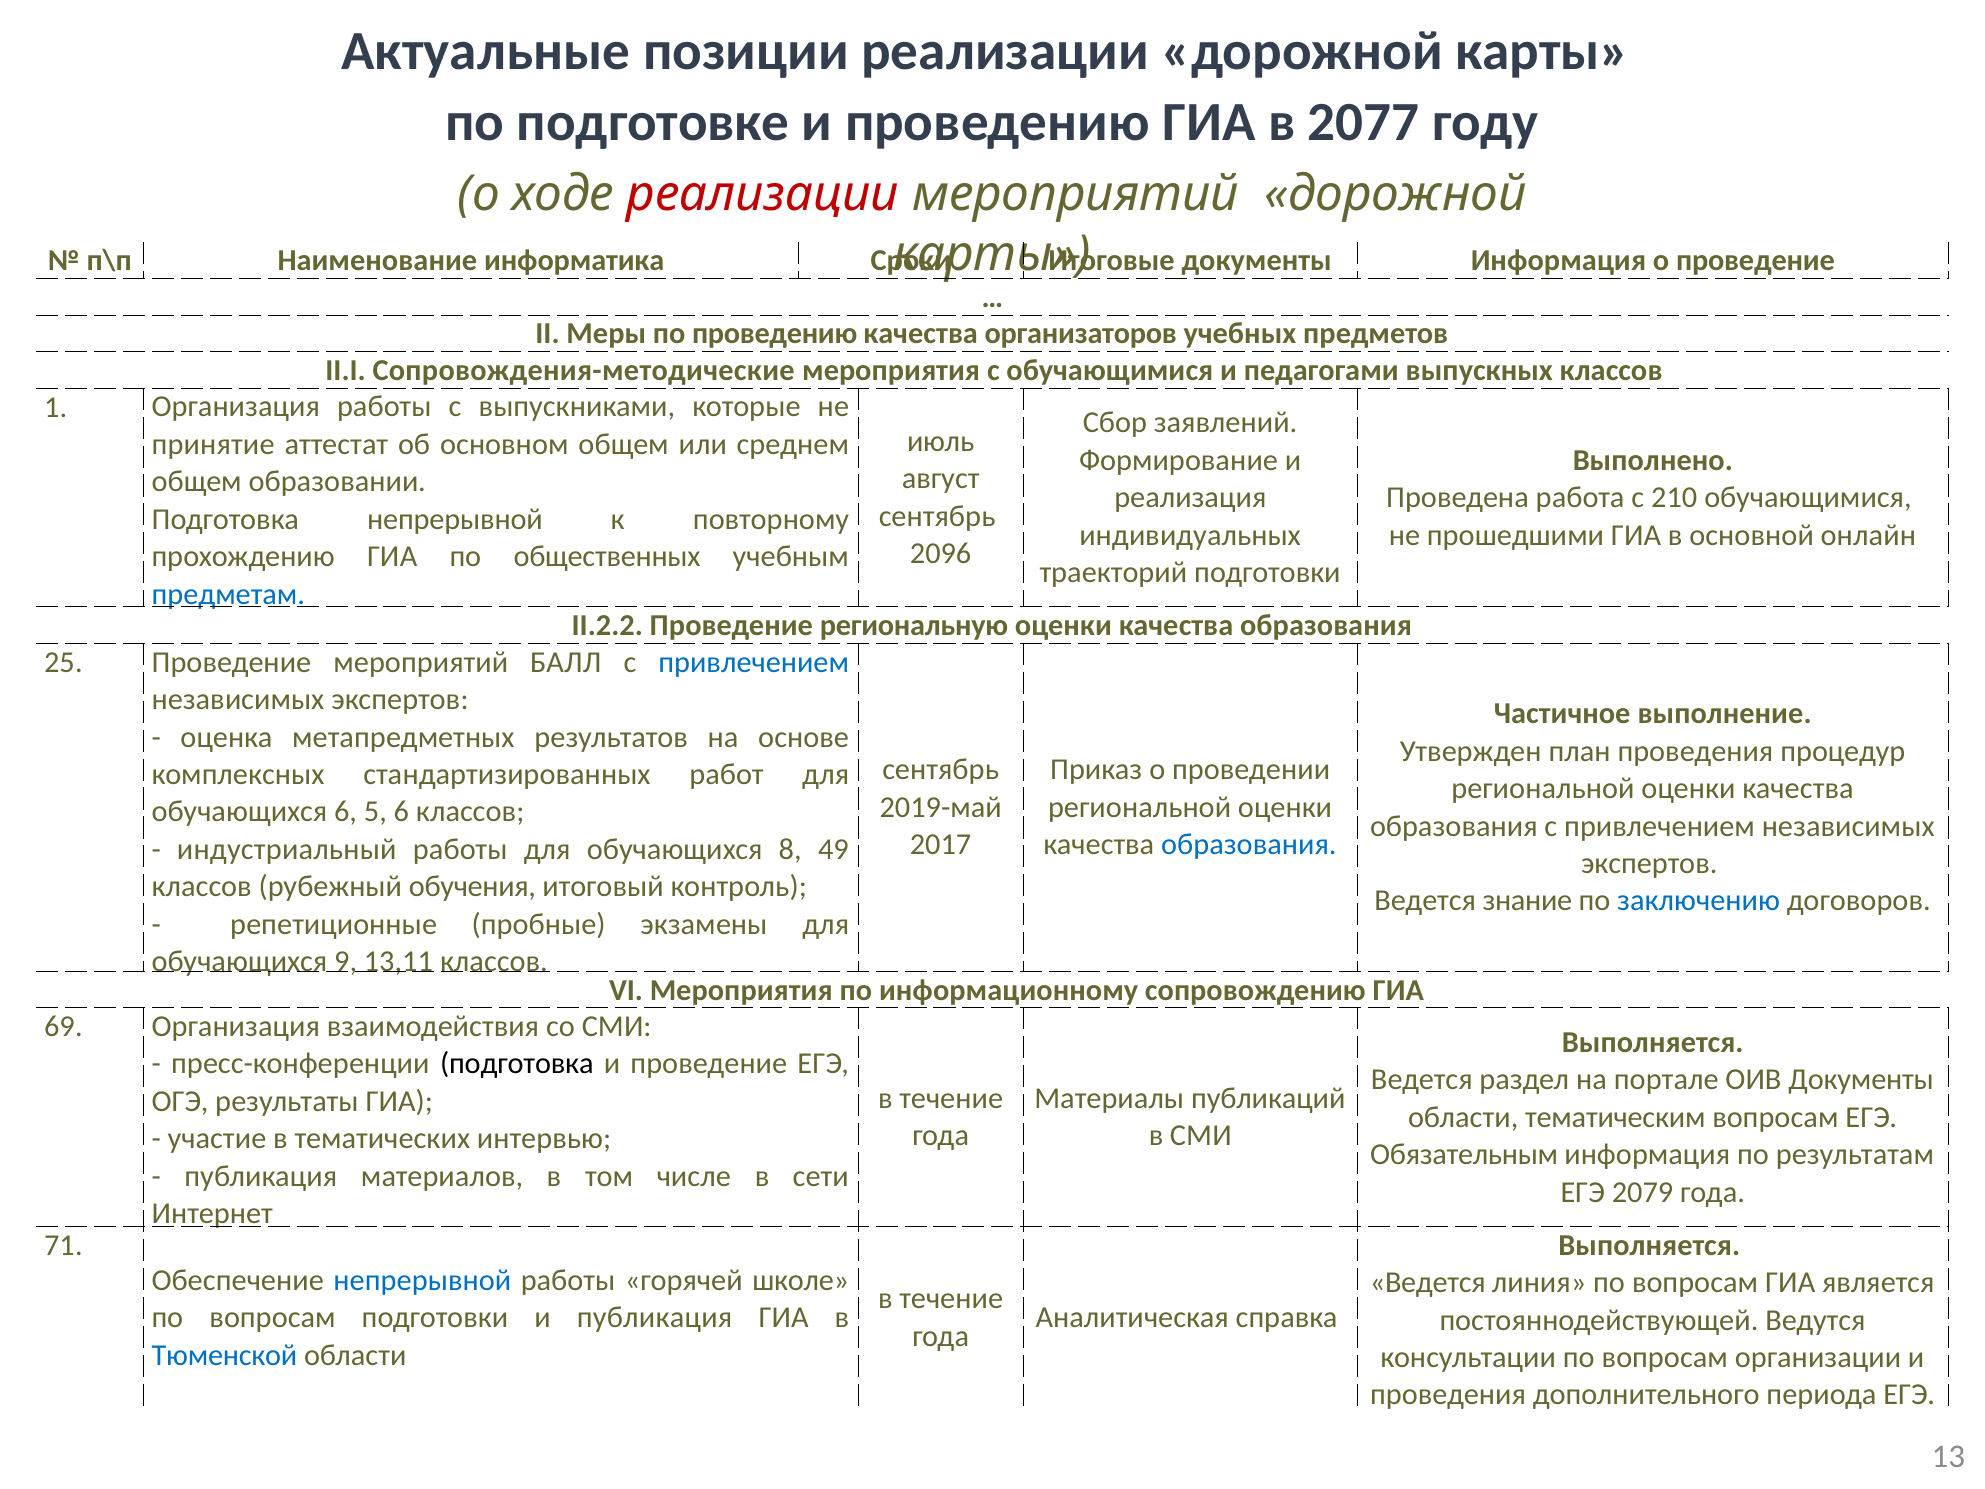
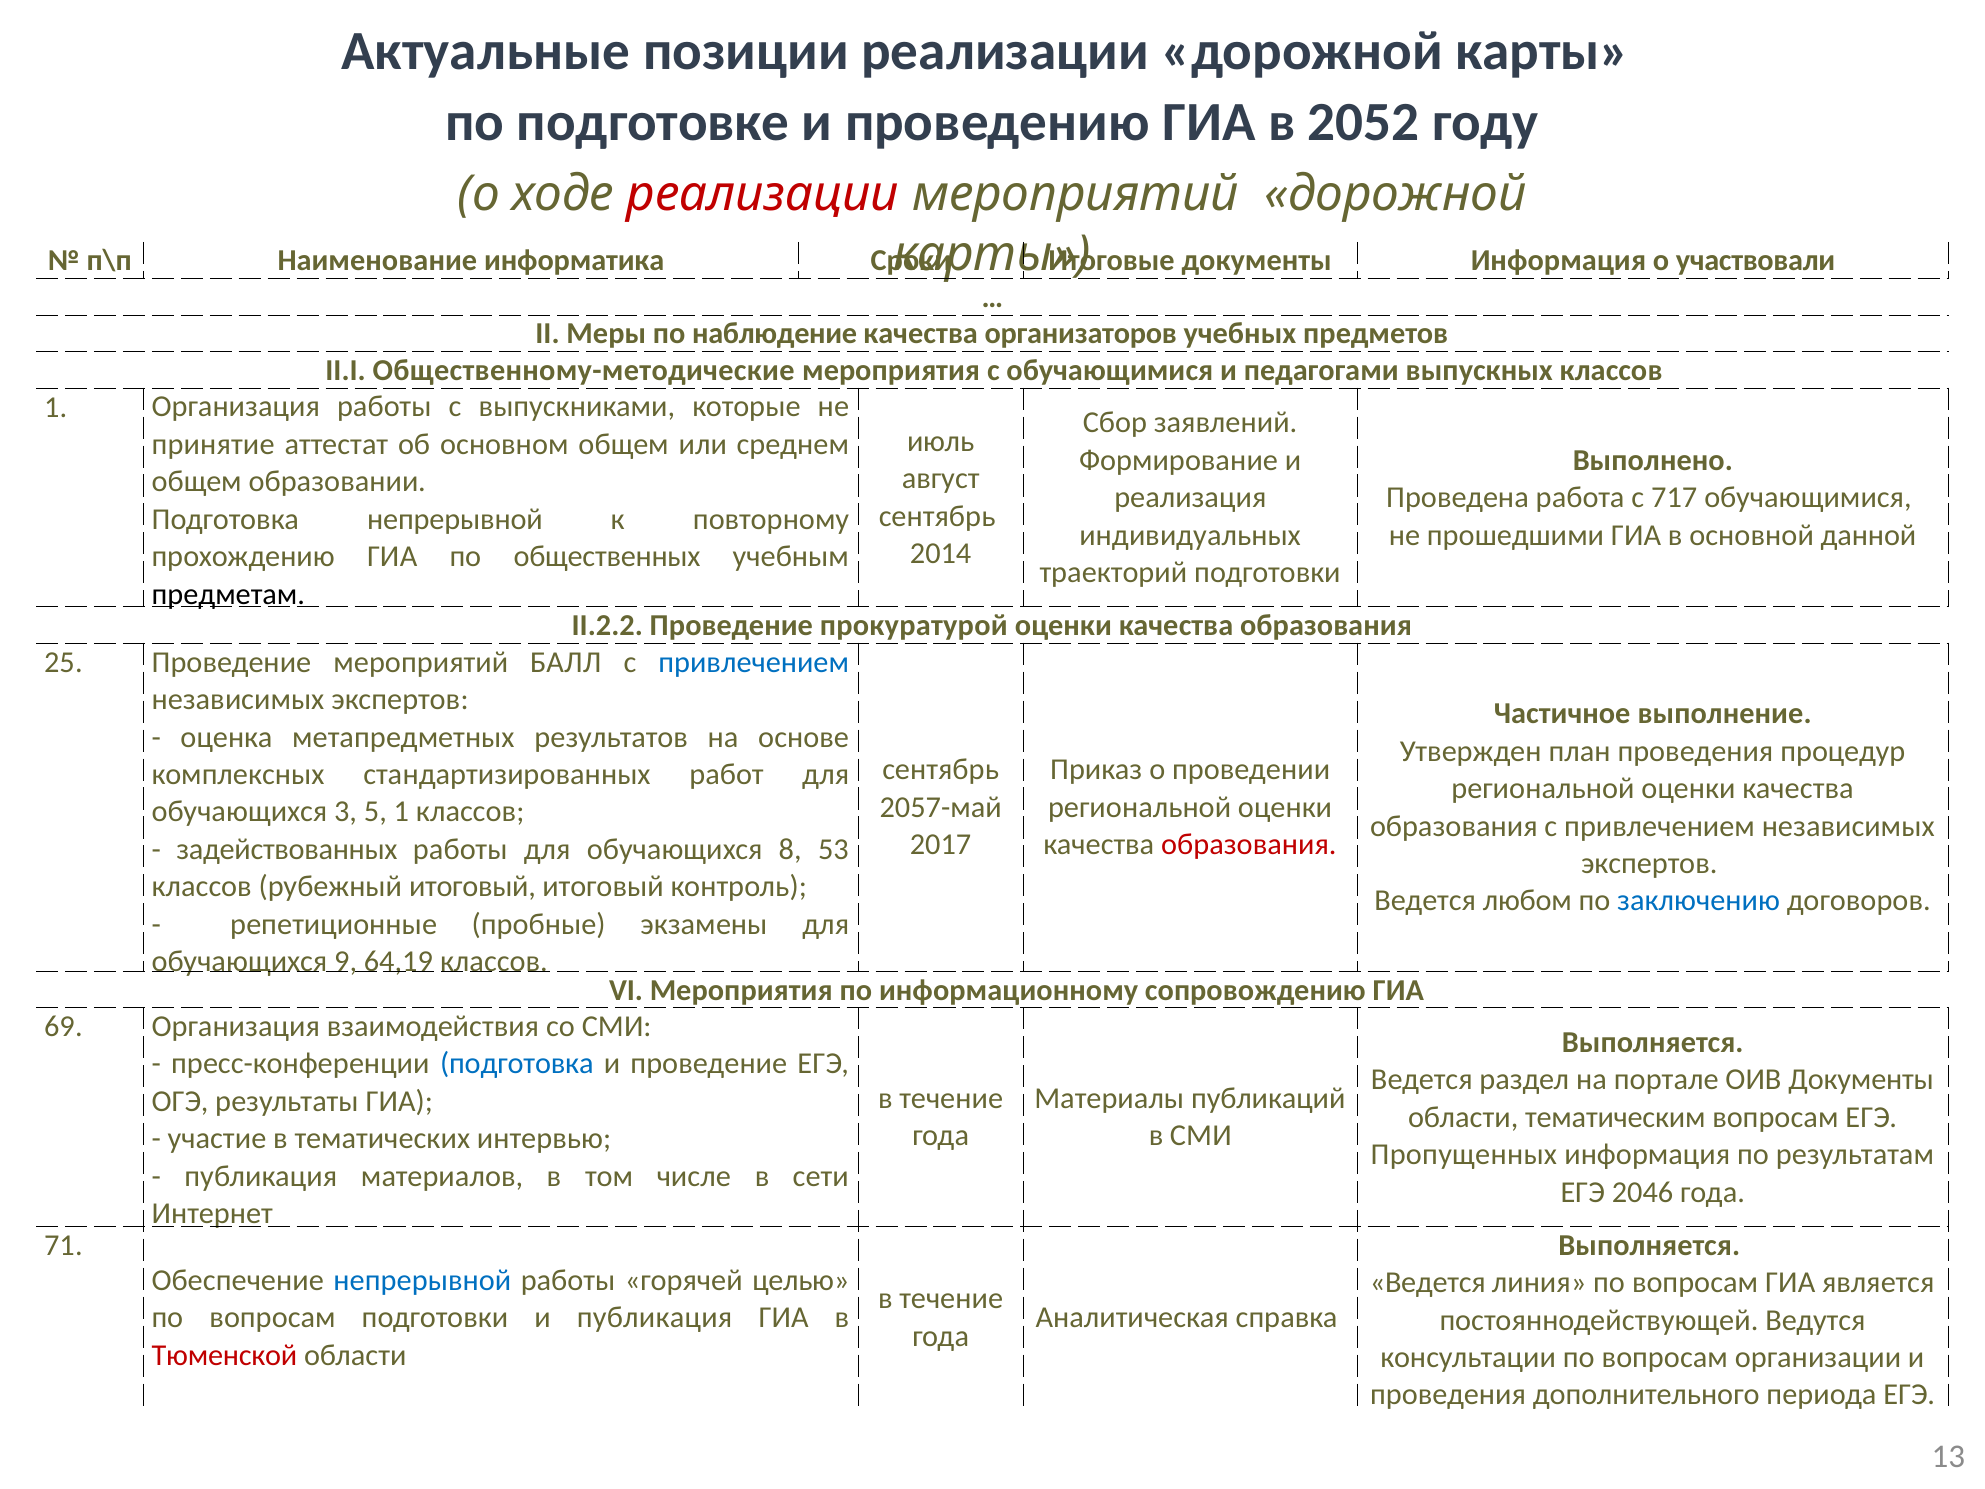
2077: 2077 -> 2052
о проведение: проведение -> участвовали
по проведению: проведению -> наблюдение
Сопровождения-методические: Сопровождения-методические -> Общественному-методические
210: 210 -> 717
онлайн: онлайн -> данной
2096: 2096 -> 2014
предметам colour: blue -> black
региональную: региональную -> прокуратурой
2019-май: 2019-май -> 2057-май
обучающихся 6: 6 -> 3
5 6: 6 -> 1
образования at (1249, 845) colour: blue -> red
индустриальный: индустриальный -> задействованных
49: 49 -> 53
рубежный обучения: обучения -> итоговый
знание: знание -> любом
13,11: 13,11 -> 64,19
подготовка at (517, 1064) colour: black -> blue
Обязательным: Обязательным -> Пропущенных
2079: 2079 -> 2046
школе: школе -> целью
Тюменской colour: blue -> red
